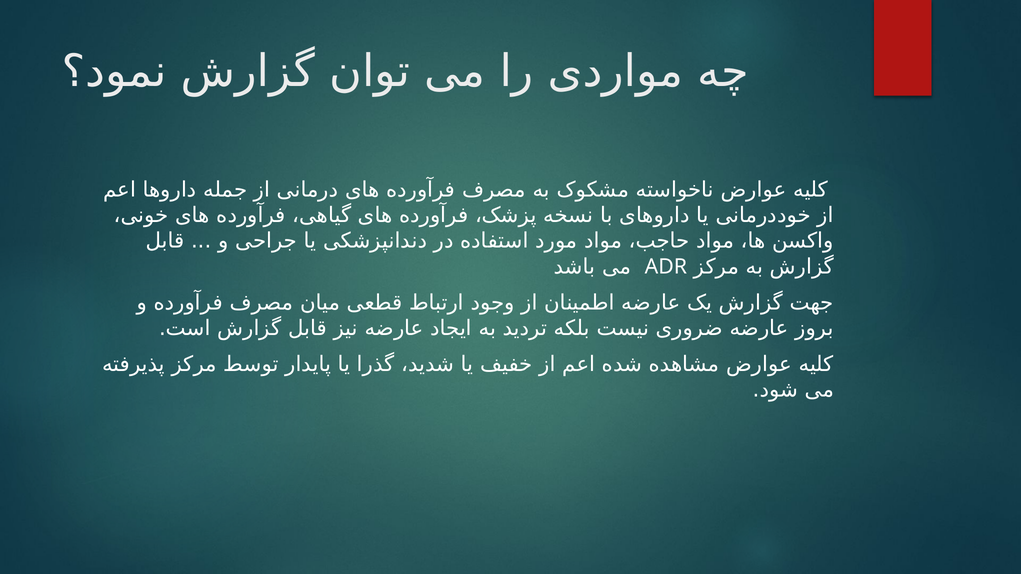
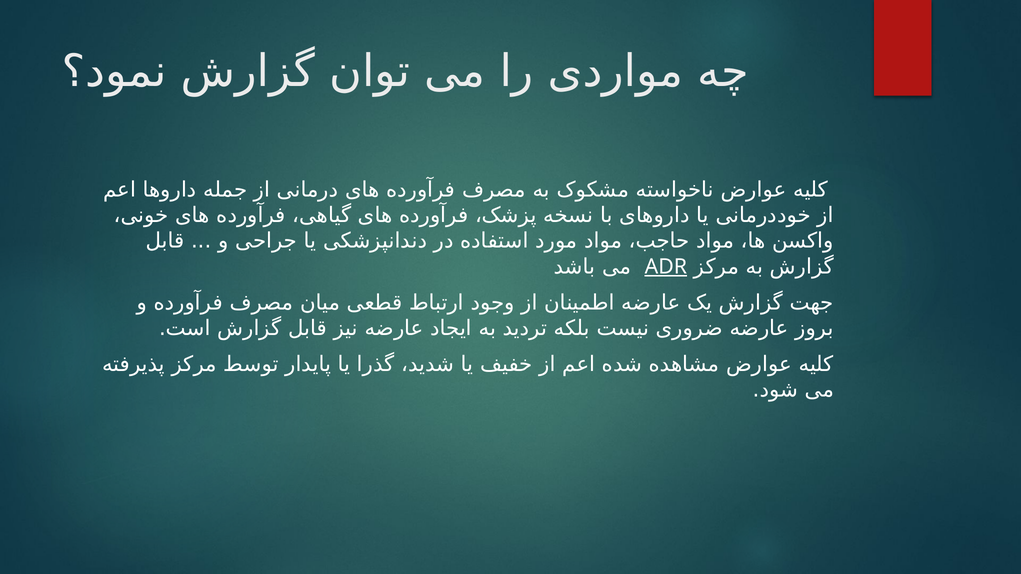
ADR underline: none -> present
